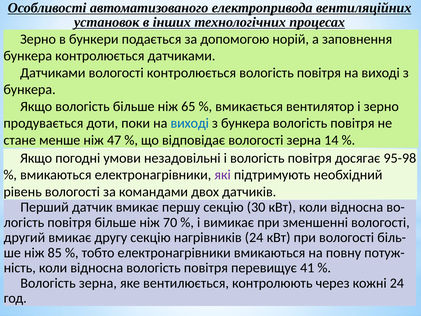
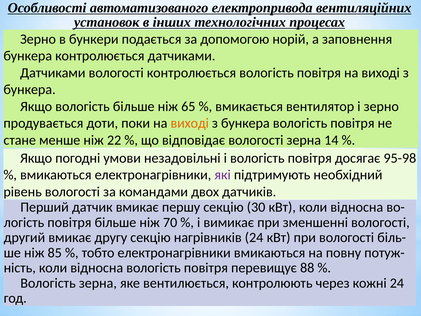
виході at (190, 123) colour: blue -> orange
47: 47 -> 22
41: 41 -> 88
